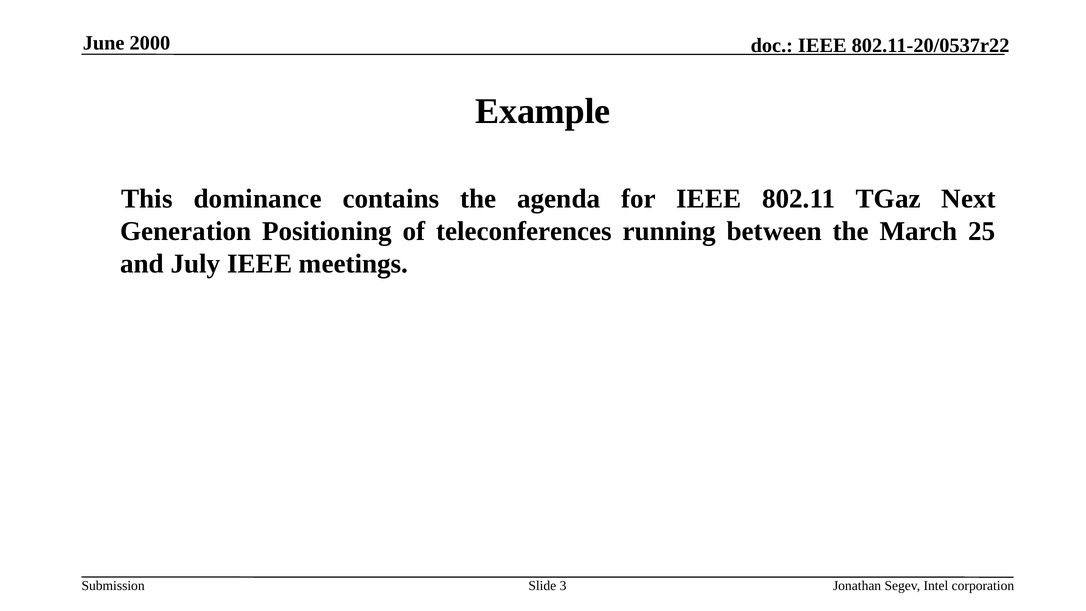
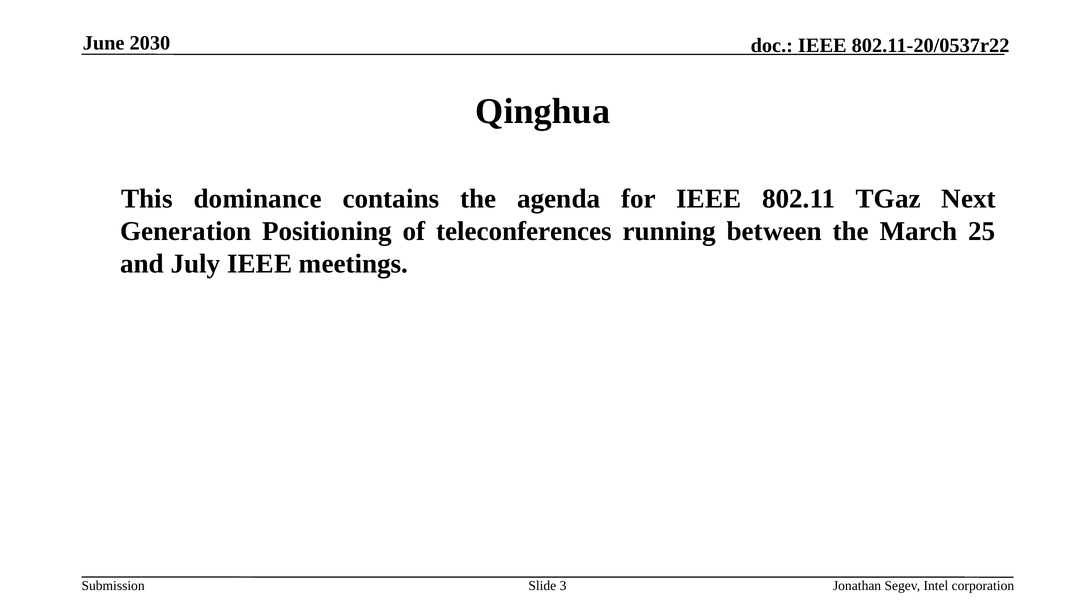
2000: 2000 -> 2030
Example: Example -> Qinghua
